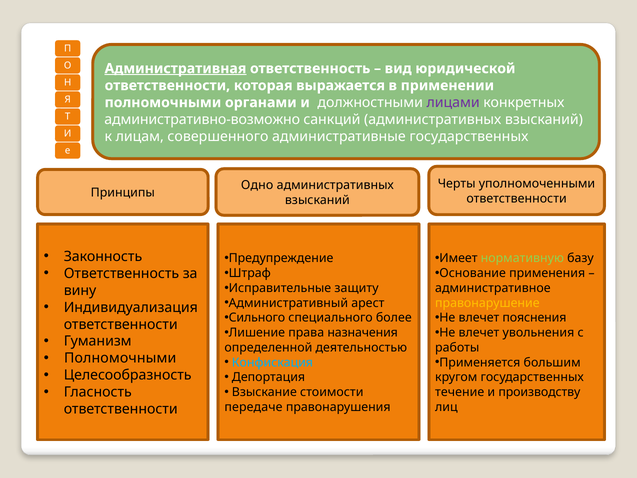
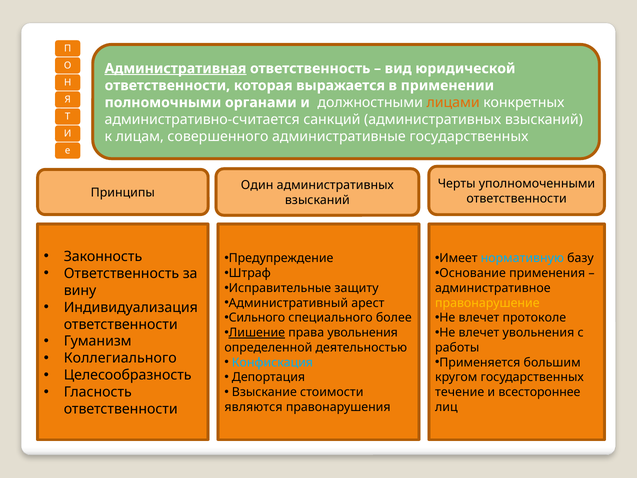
лицами colour: purple -> orange
административно-возможно: административно-возможно -> административно-считается
Одно: Одно -> Один
нормативную colour: light green -> light blue
пояснения: пояснения -> протоколе
Лишение underline: none -> present
права назначения: назначения -> увольнения
Полномочными at (120, 358): Полномочными -> Коллегиального
производству: производству -> всестороннее
передаче: передаче -> являются
